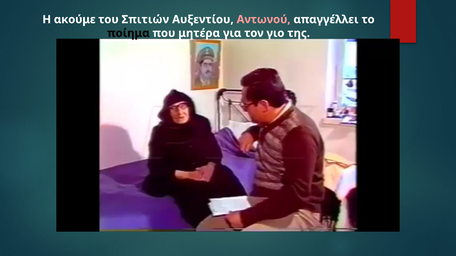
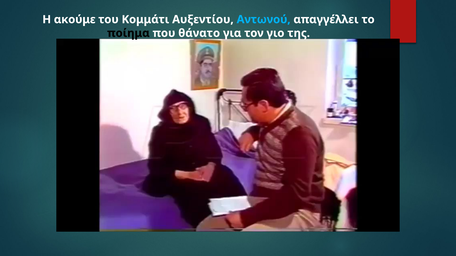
Σπιτιών: Σπιτιών -> Κομμάτι
Αντωνού colour: pink -> light blue
μητέρα: μητέρα -> θάνατο
